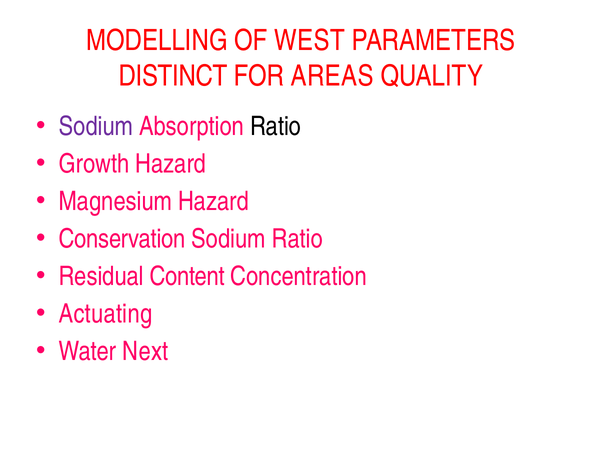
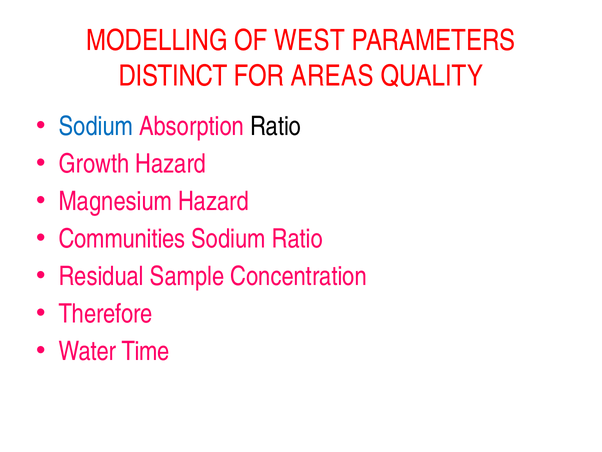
Sodium at (96, 126) colour: purple -> blue
Conservation: Conservation -> Communities
Content: Content -> Sample
Actuating: Actuating -> Therefore
Next: Next -> Time
